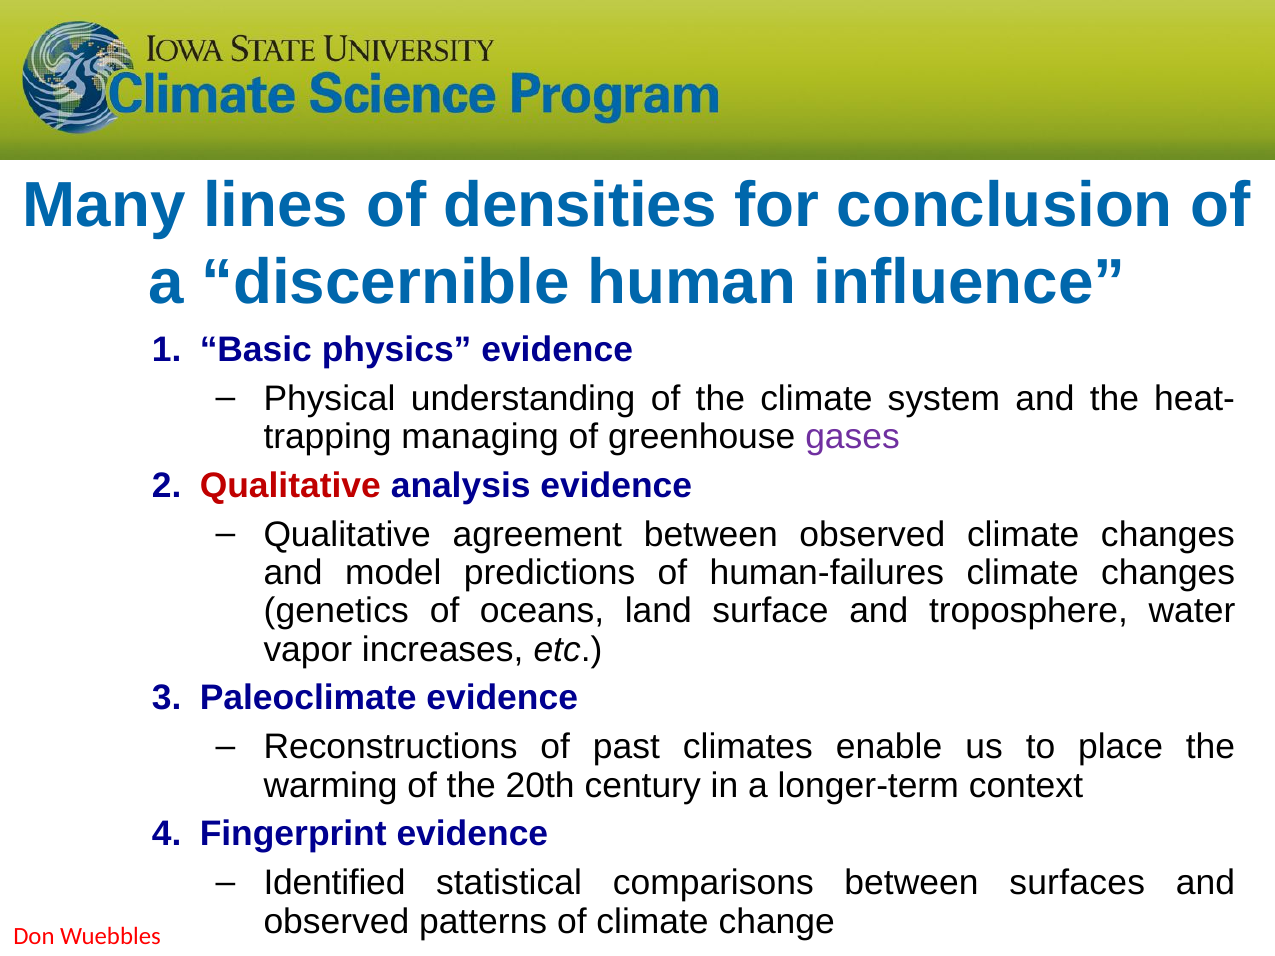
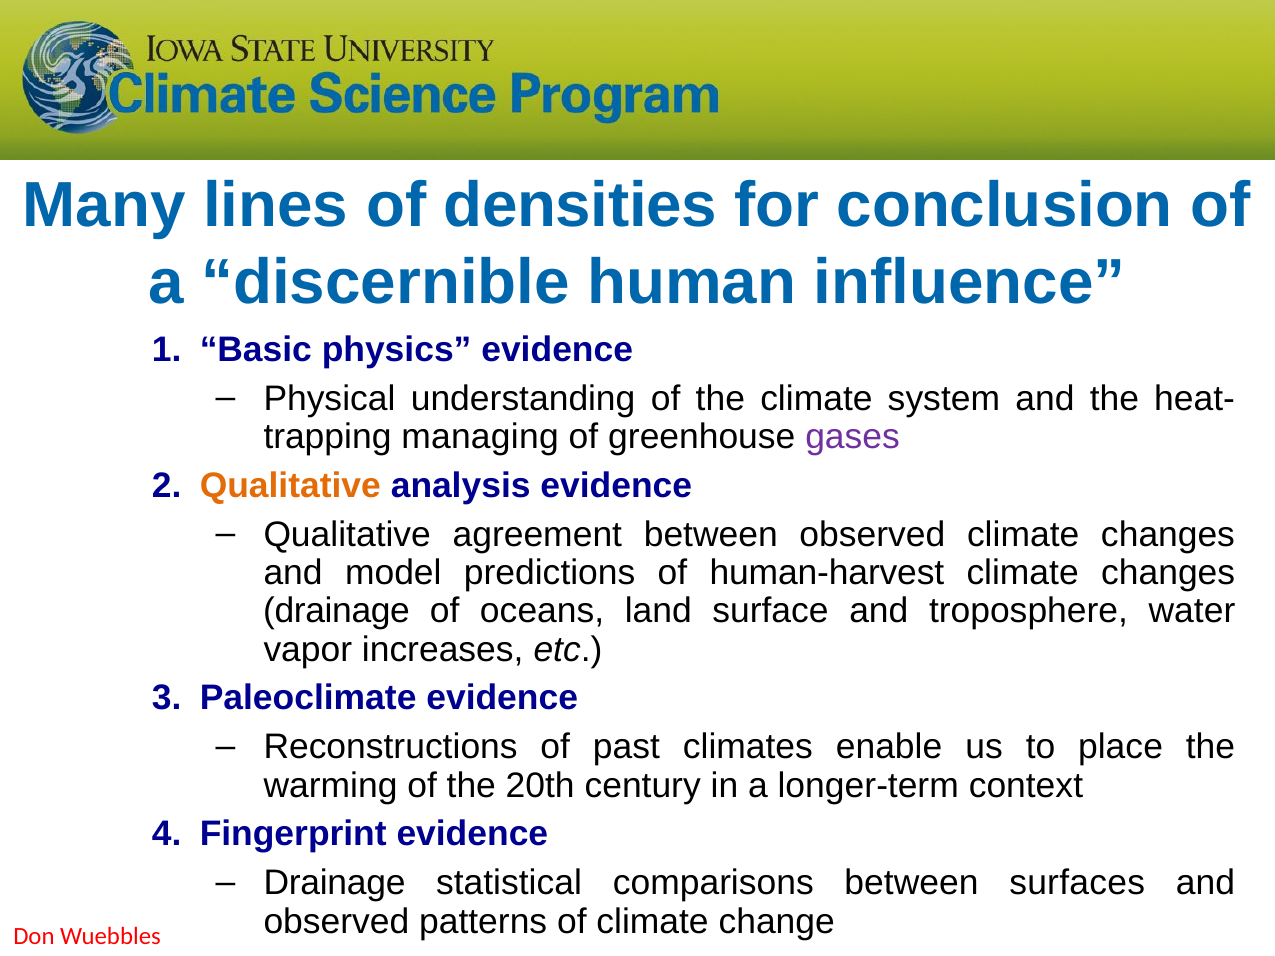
Qualitative at (290, 486) colour: red -> orange
human-failures: human-failures -> human-harvest
genetics at (336, 611): genetics -> drainage
Identified at (334, 883): Identified -> Drainage
